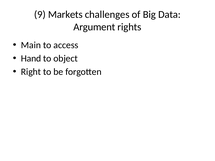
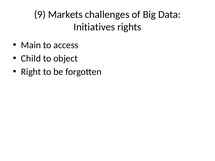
Argument: Argument -> Initiatives
Hand: Hand -> Child
